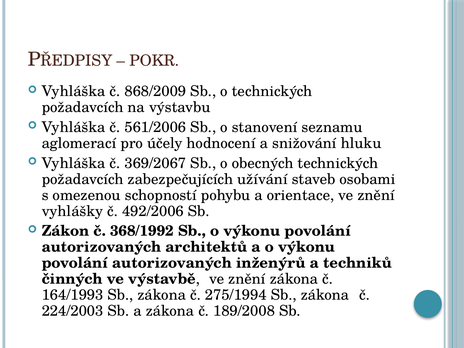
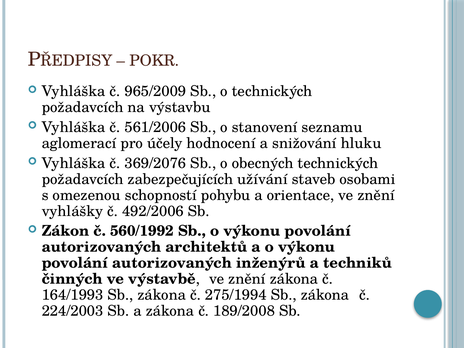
868/2009: 868/2009 -> 965/2009
369/2067: 369/2067 -> 369/2076
368/1992: 368/1992 -> 560/1992
